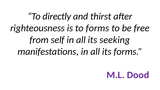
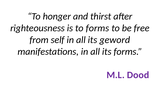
directly: directly -> honger
seeking: seeking -> geword
